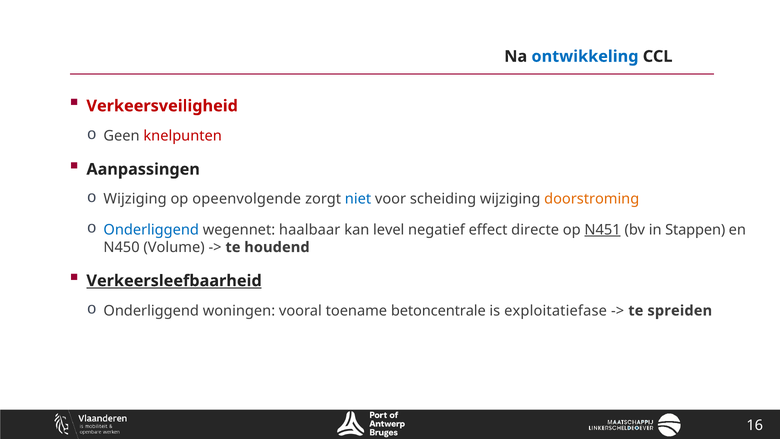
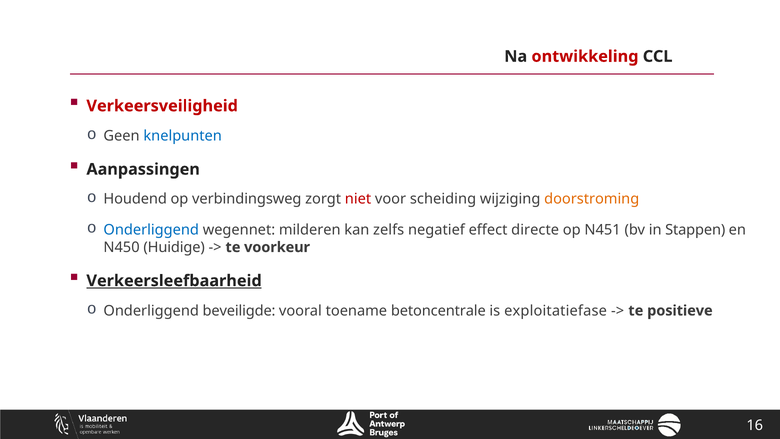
ontwikkeling colour: blue -> red
knelpunten colour: red -> blue
Wijziging at (135, 199): Wijziging -> Houdend
opeenvolgende: opeenvolgende -> verbindingsweg
niet colour: blue -> red
haalbaar: haalbaar -> milderen
level: level -> zelfs
N451 underline: present -> none
Volume: Volume -> Huidige
houdend: houdend -> voorkeur
woningen: woningen -> beveiligde
spreiden: spreiden -> positieve
